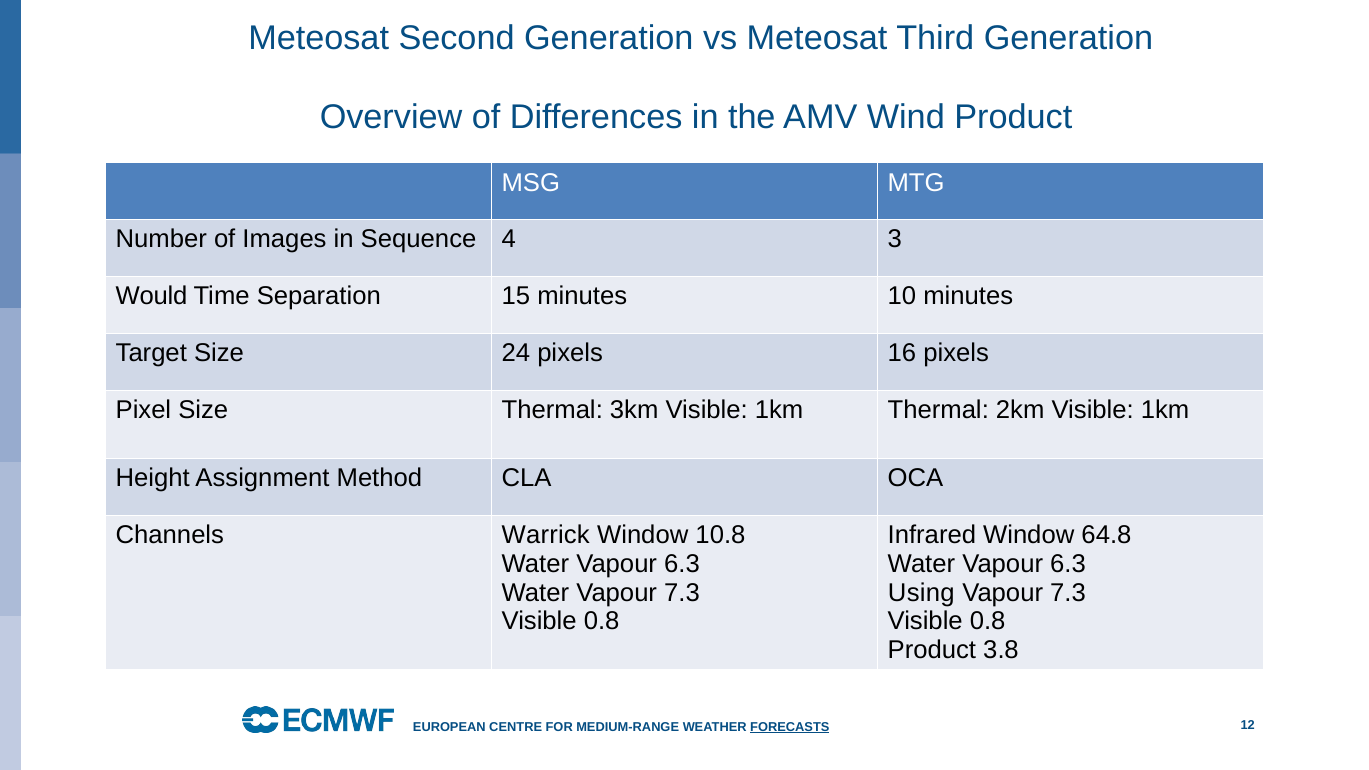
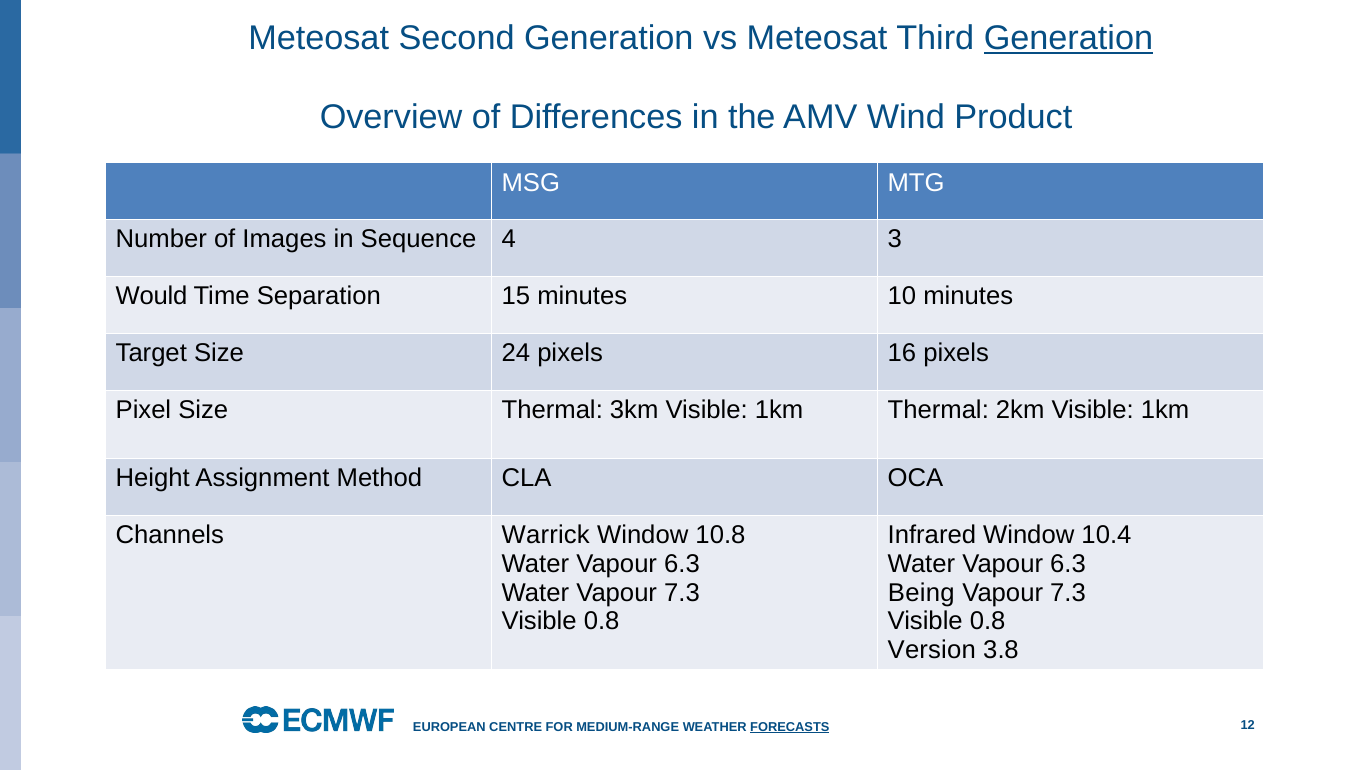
Generation at (1068, 38) underline: none -> present
64.8: 64.8 -> 10.4
Using: Using -> Being
Product at (932, 650): Product -> Version
